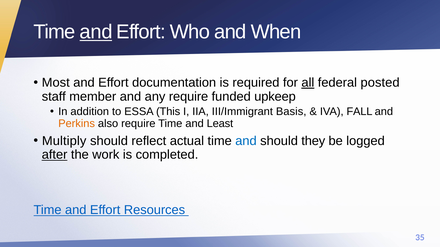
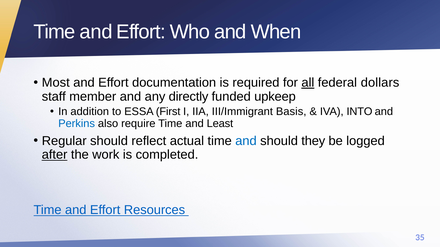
and at (96, 32) underline: present -> none
posted: posted -> dollars
any require: require -> directly
This: This -> First
FALL: FALL -> INTO
Perkins colour: orange -> blue
Multiply: Multiply -> Regular
